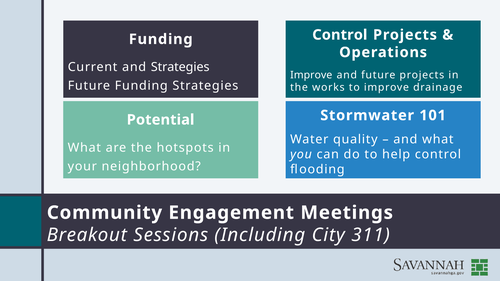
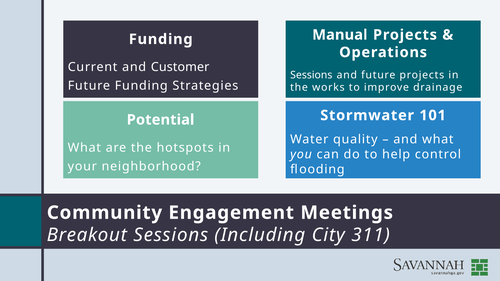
Control at (340, 35): Control -> Manual
and Strategies: Strategies -> Customer
Improve at (311, 75): Improve -> Sessions
